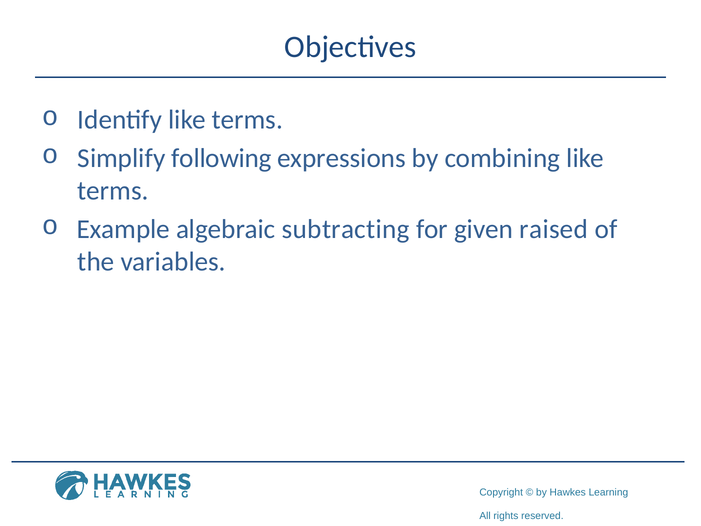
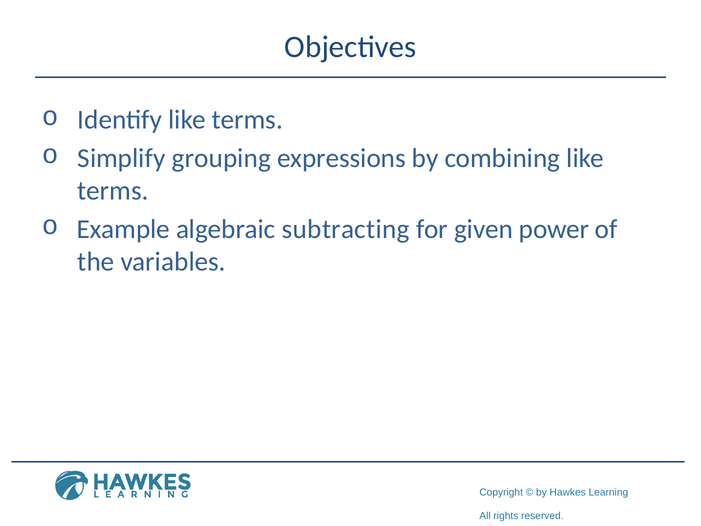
following: following -> grouping
raised: raised -> power
